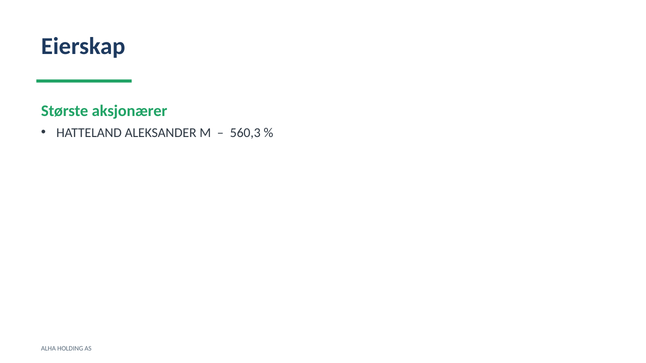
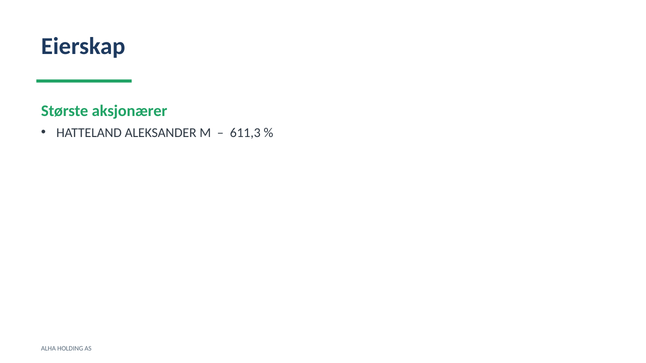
560,3: 560,3 -> 611,3
